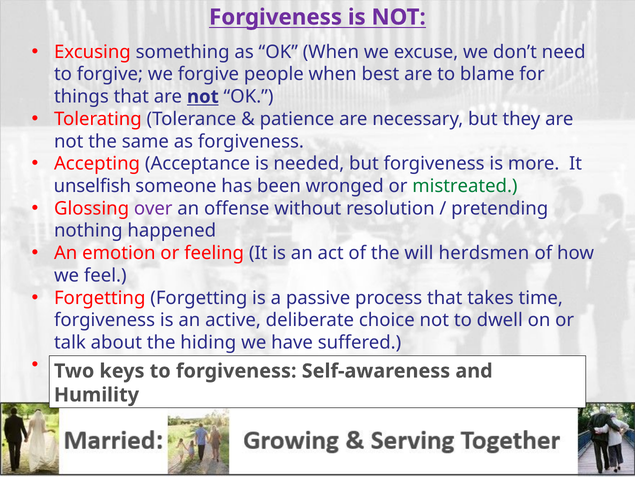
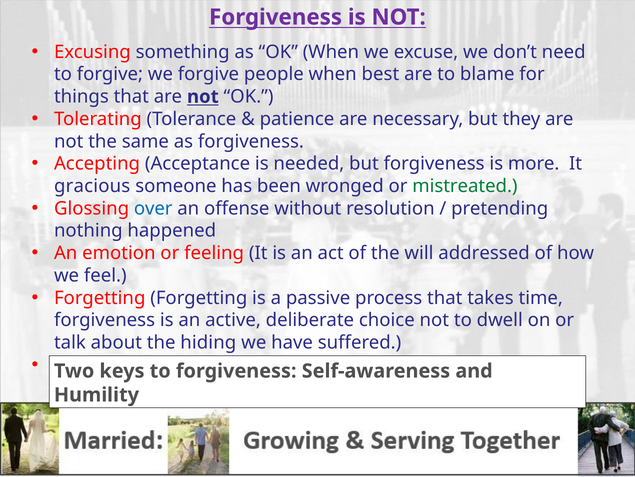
unselfish: unselfish -> gracious
over colour: purple -> blue
herdsmen: herdsmen -> addressed
